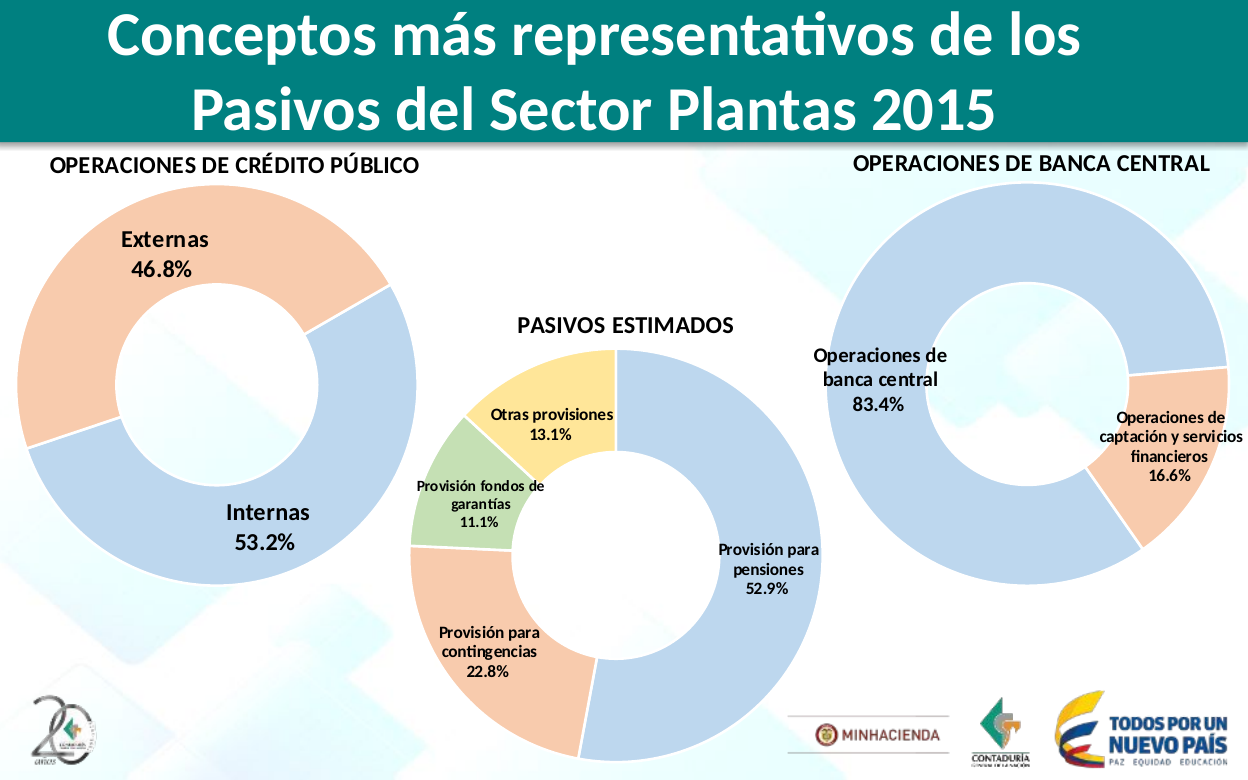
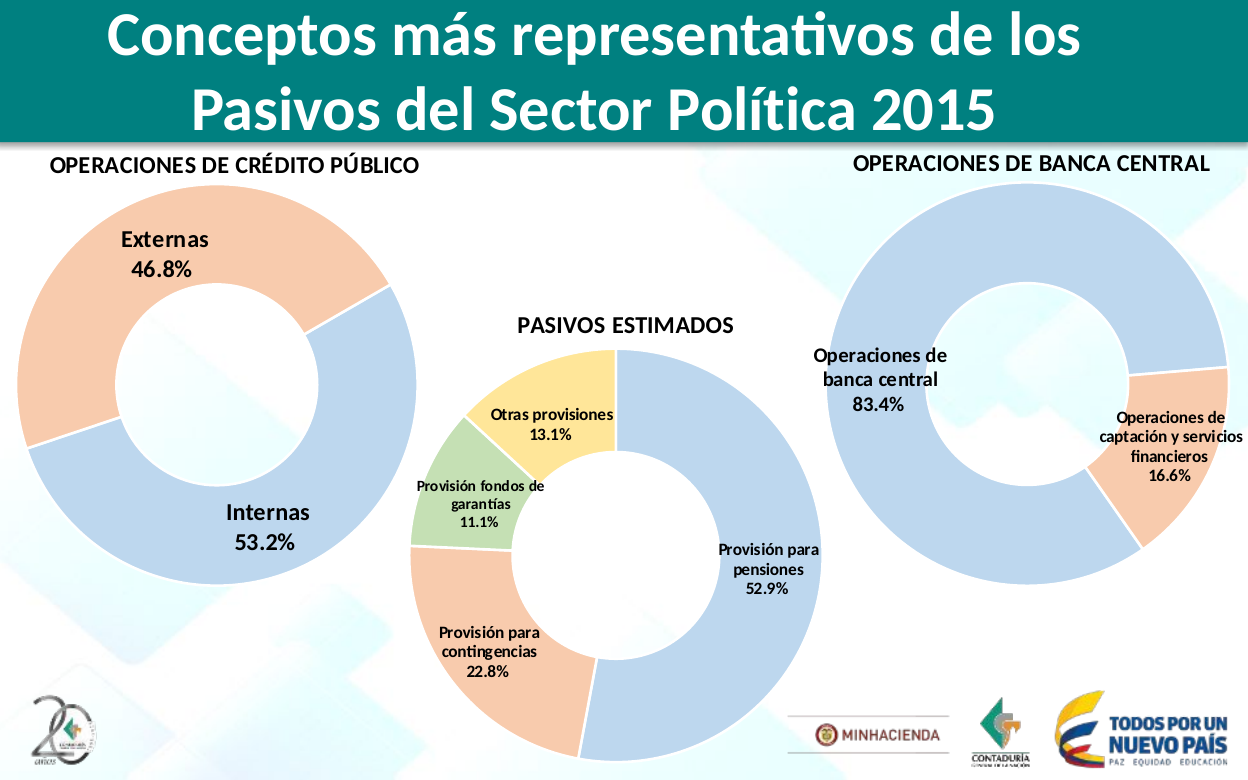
Plantas: Plantas -> Política
